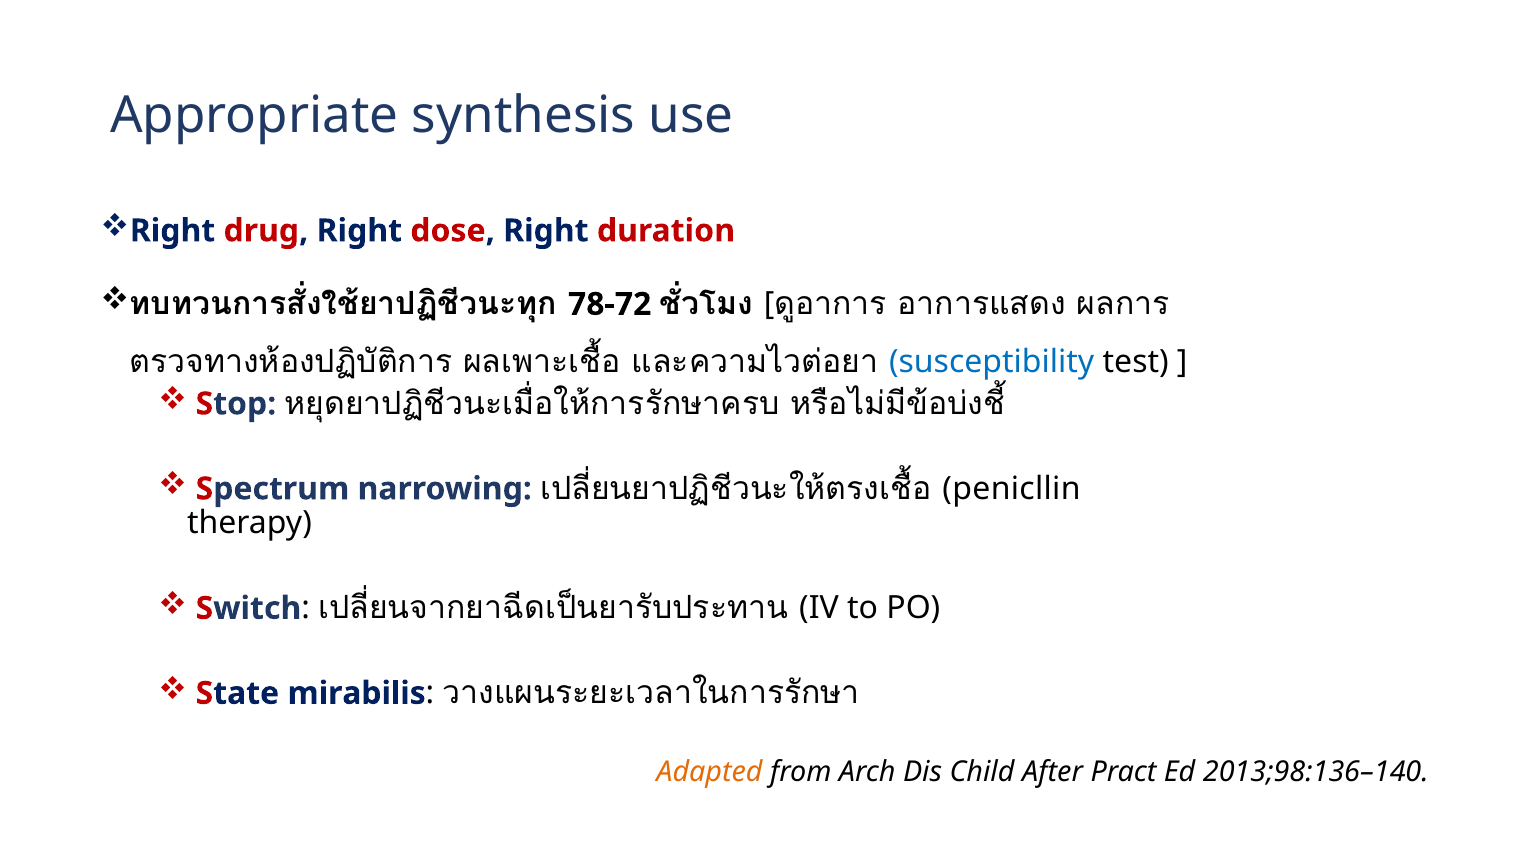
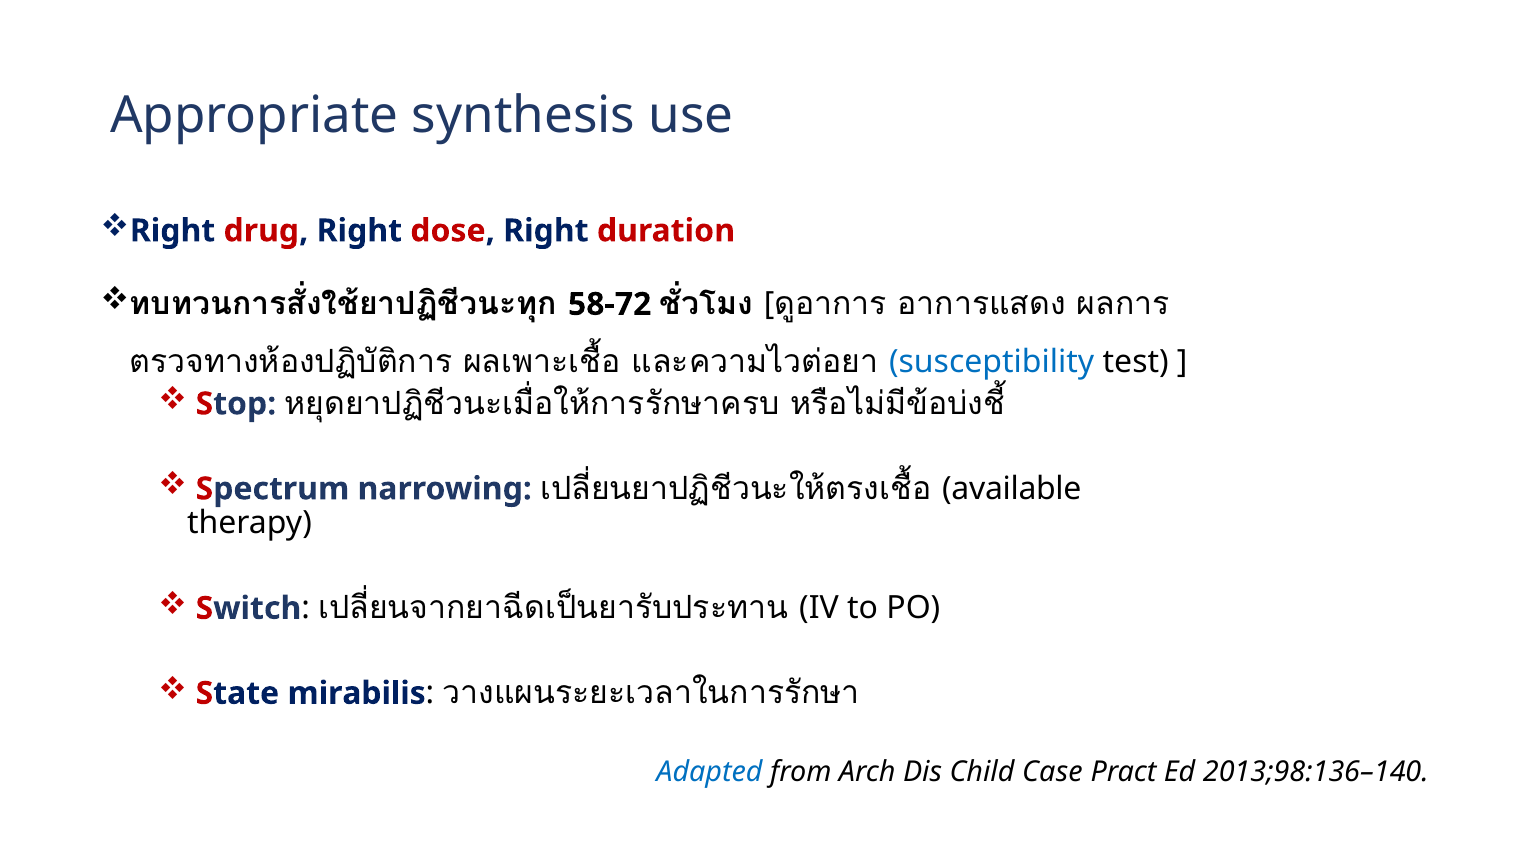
78-72: 78-72 -> 58-72
penicllin: penicllin -> available
Adapted colour: orange -> blue
After: After -> Case
